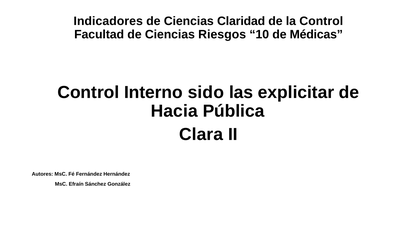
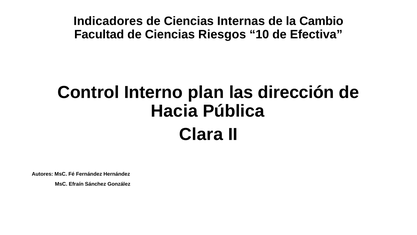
Claridad: Claridad -> Internas
la Control: Control -> Cambio
Médicas: Médicas -> Efectiva
sido: sido -> plan
explicitar: explicitar -> dirección
